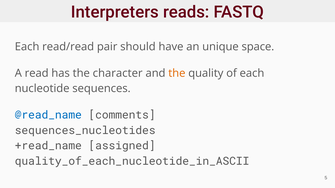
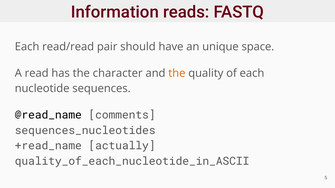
Interpreters: Interpreters -> Information
@read_name colour: blue -> black
assigned: assigned -> actually
